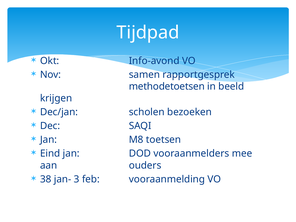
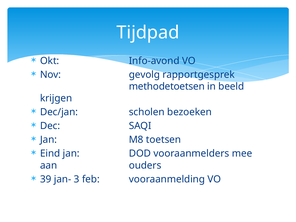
samen: samen -> gevolg
38: 38 -> 39
